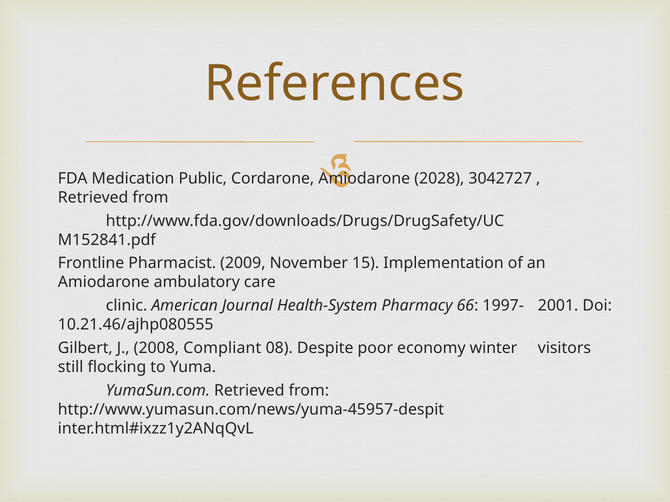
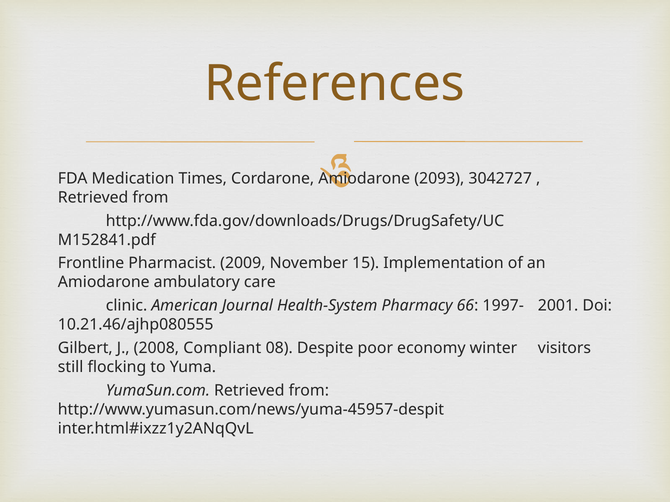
Public: Public -> Times
2028: 2028 -> 2093
